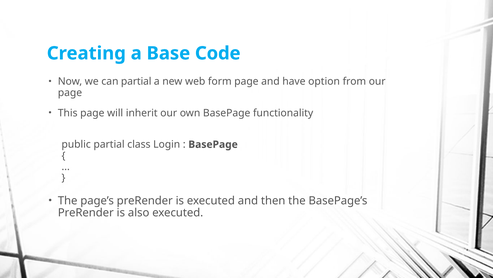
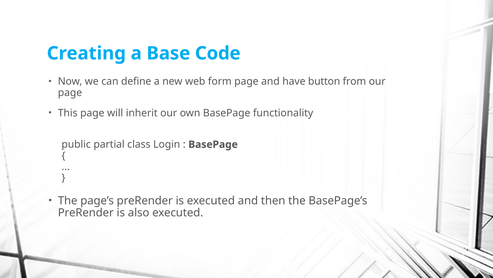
can partial: partial -> define
option: option -> button
